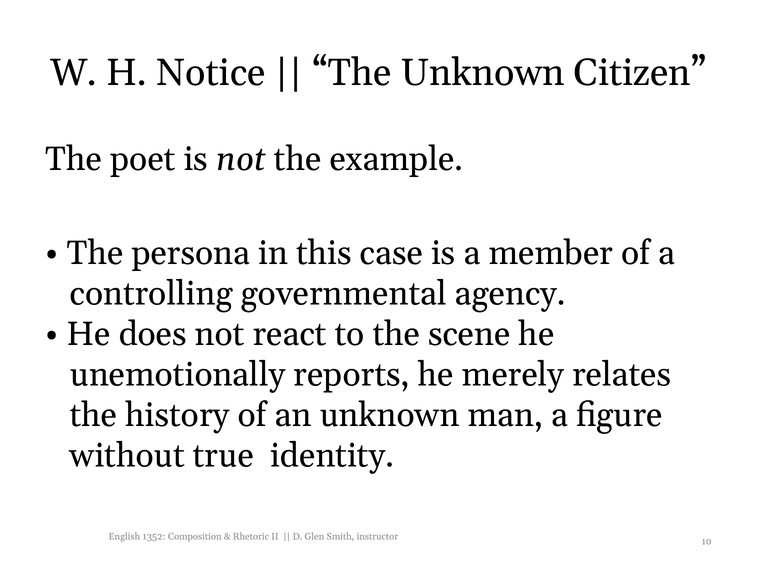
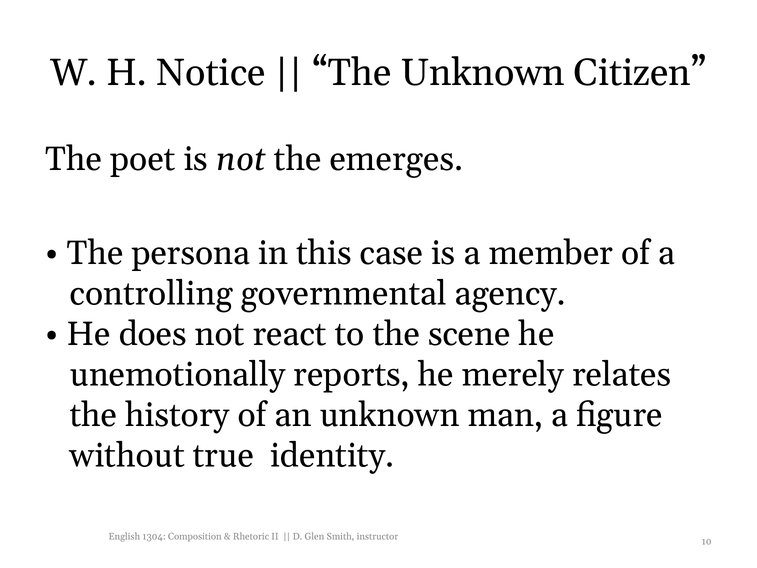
example: example -> emerges
1352: 1352 -> 1304
